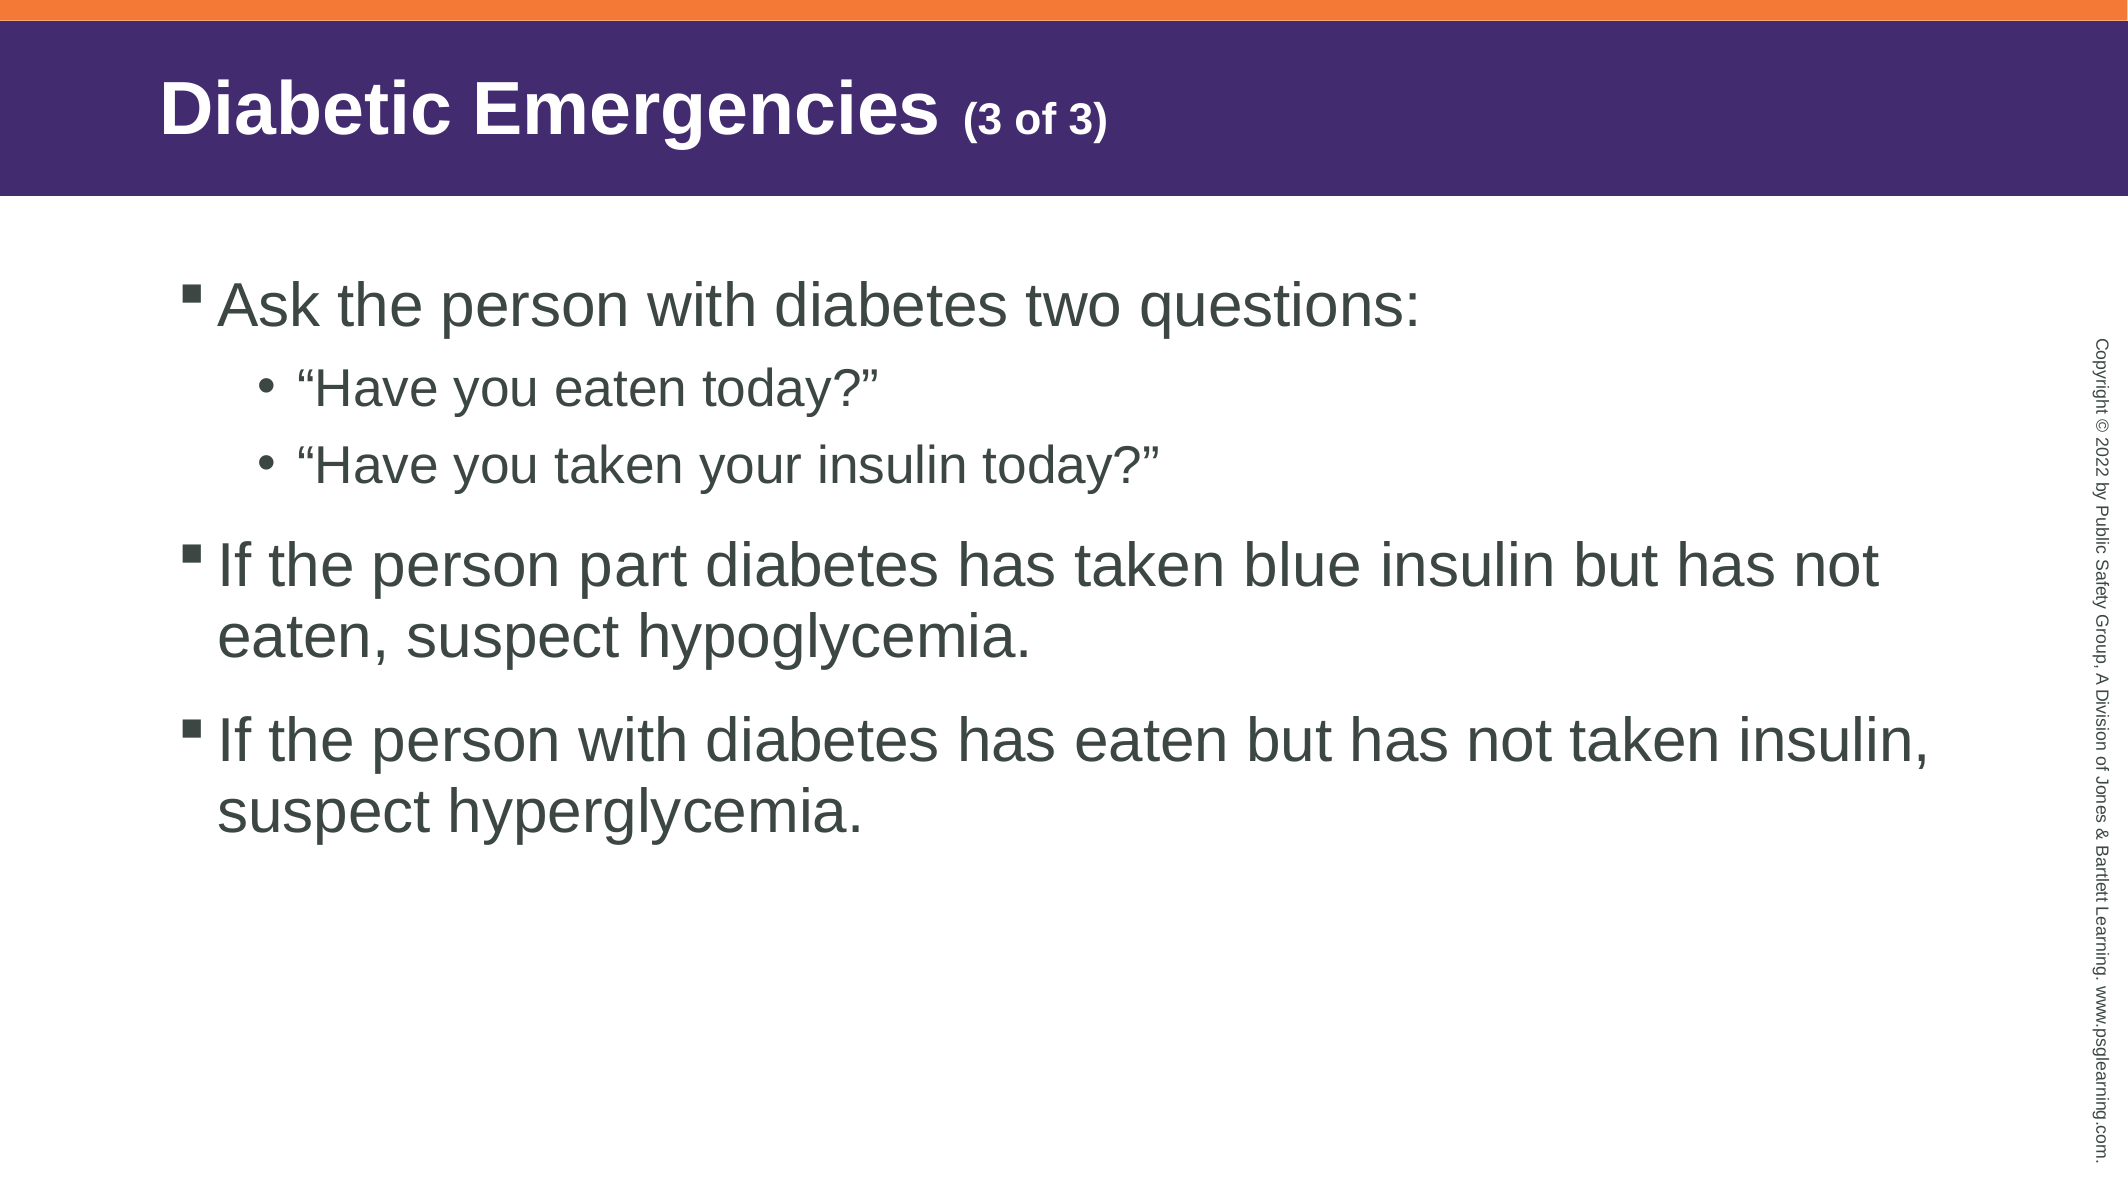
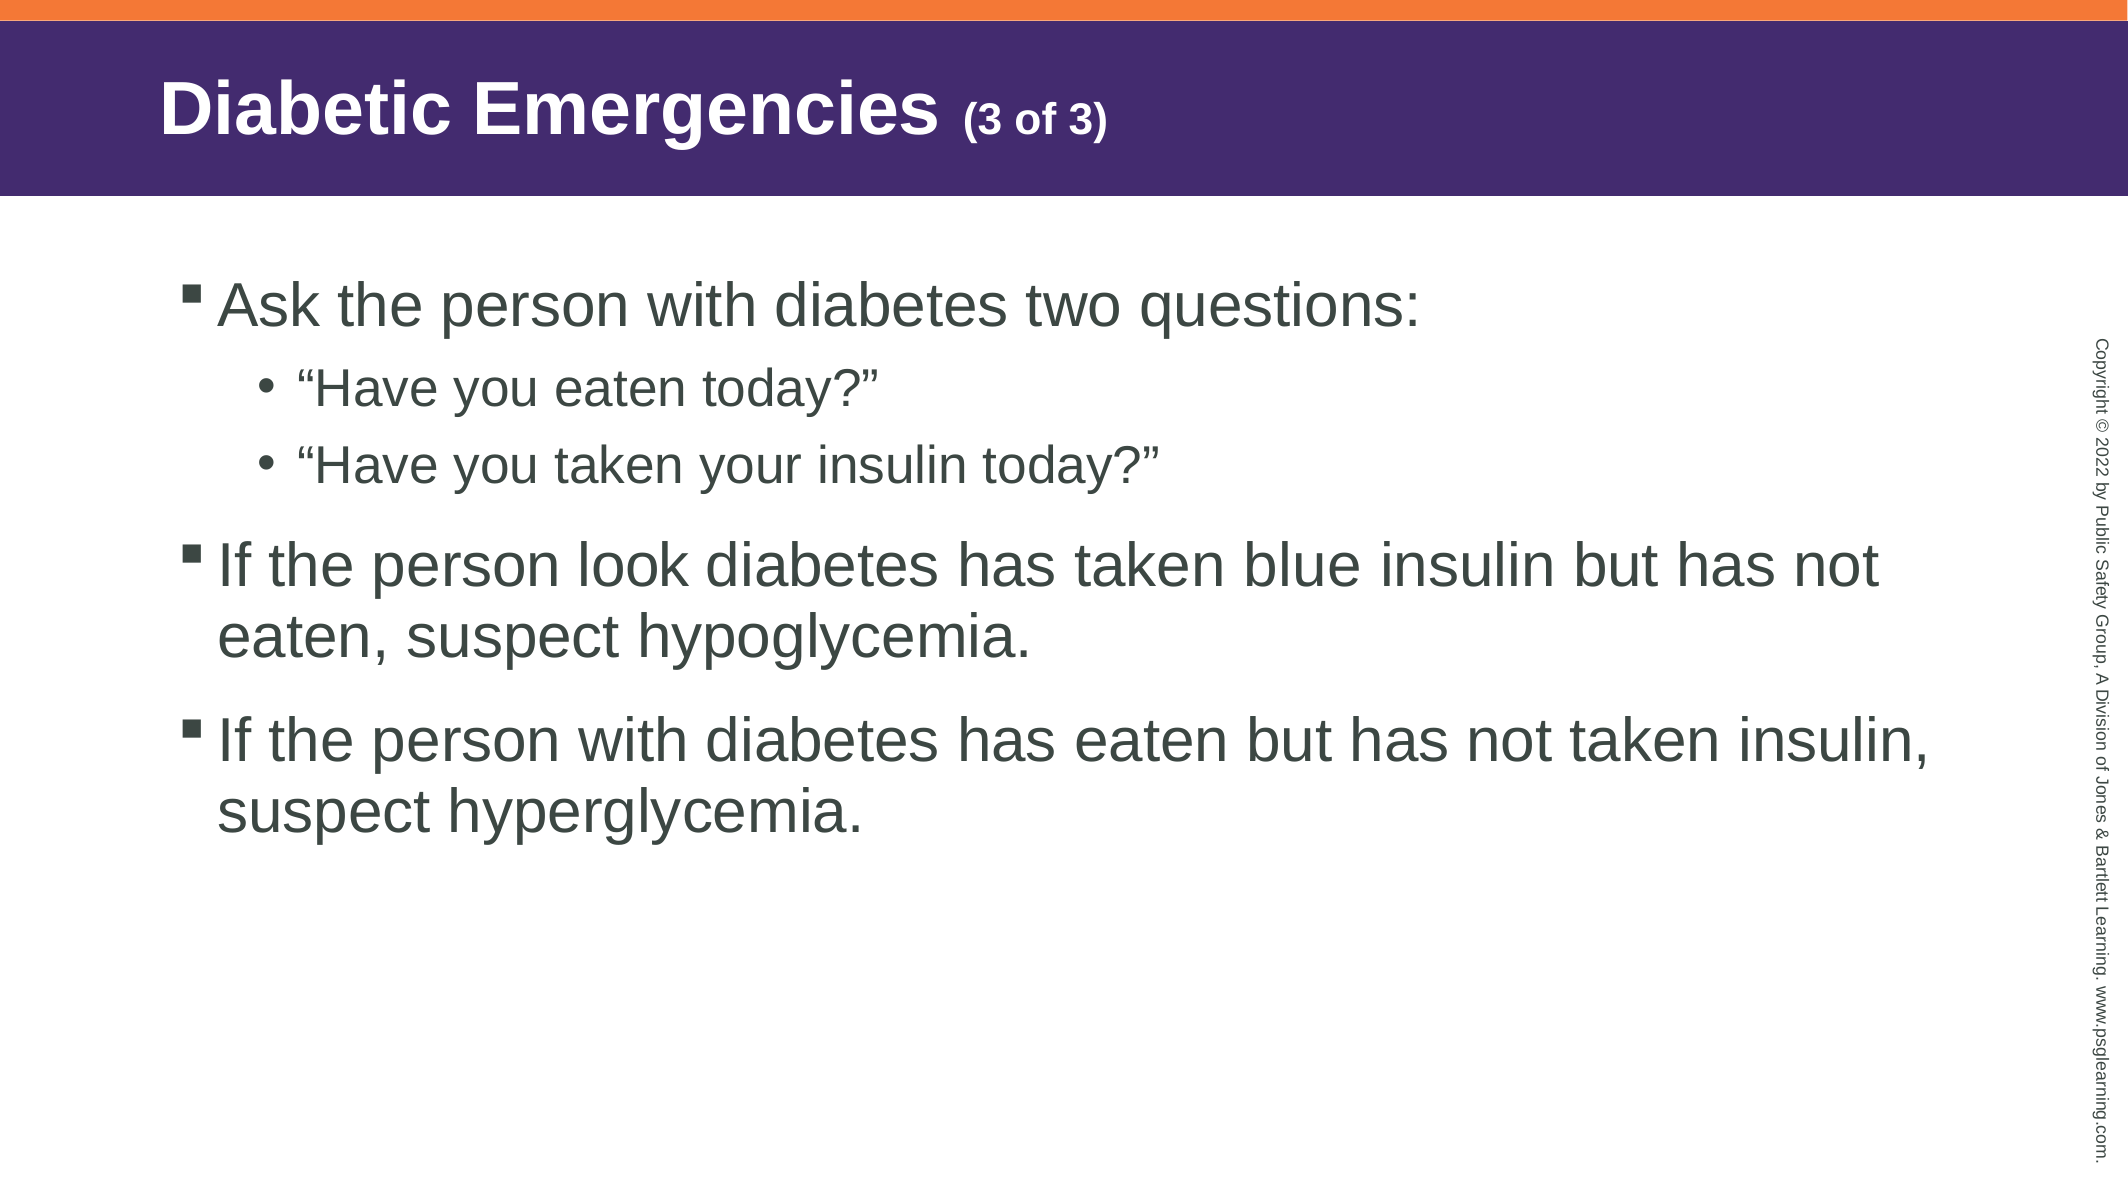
part: part -> look
